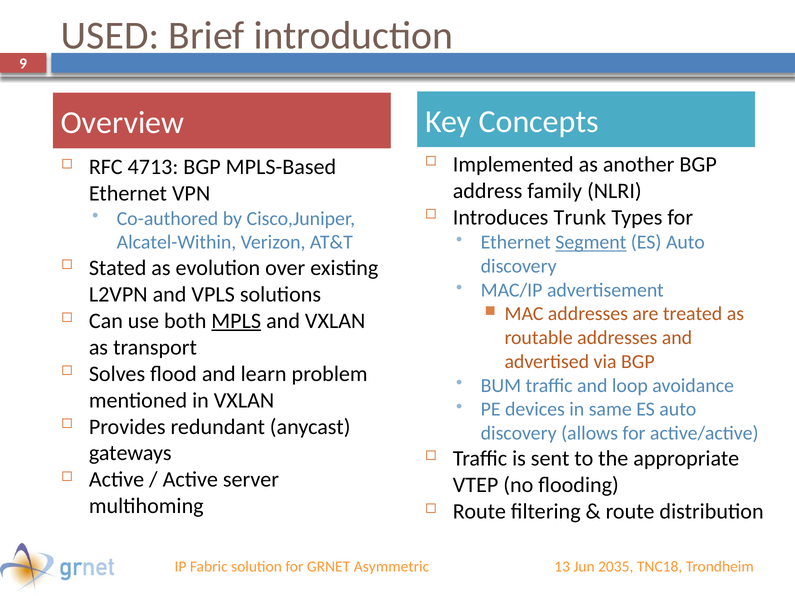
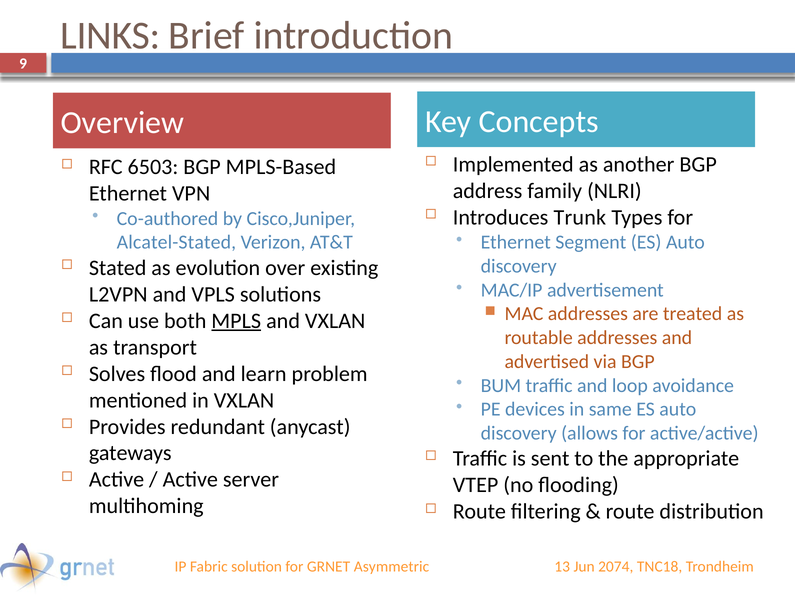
USED: USED -> LINKS
4713: 4713 -> 6503
Alcatel-Within: Alcatel-Within -> Alcatel-Stated
Segment underline: present -> none
2035: 2035 -> 2074
